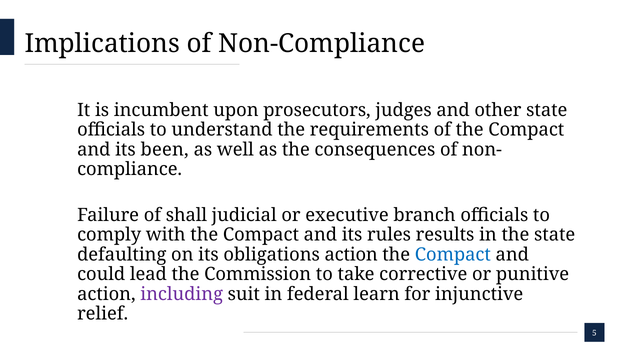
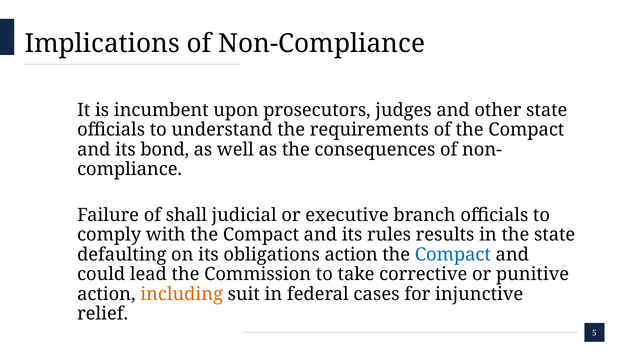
been: been -> bond
including colour: purple -> orange
learn: learn -> cases
